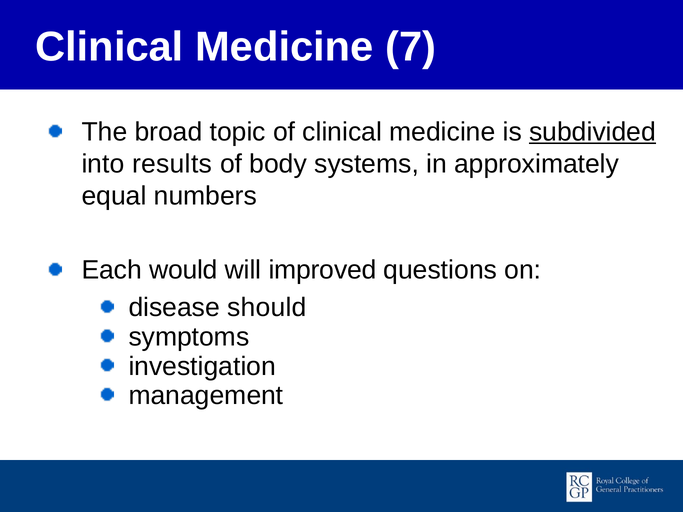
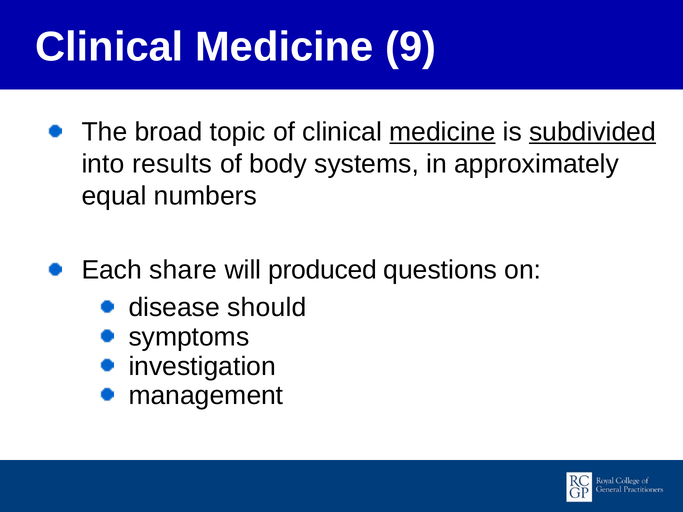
7: 7 -> 9
medicine at (442, 132) underline: none -> present
would: would -> share
improved: improved -> produced
